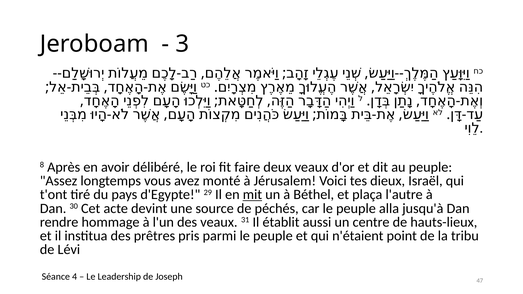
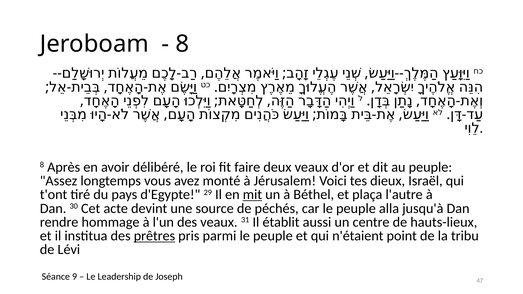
3 at (182, 44): 3 -> 8
prêtres underline: none -> present
4: 4 -> 9
